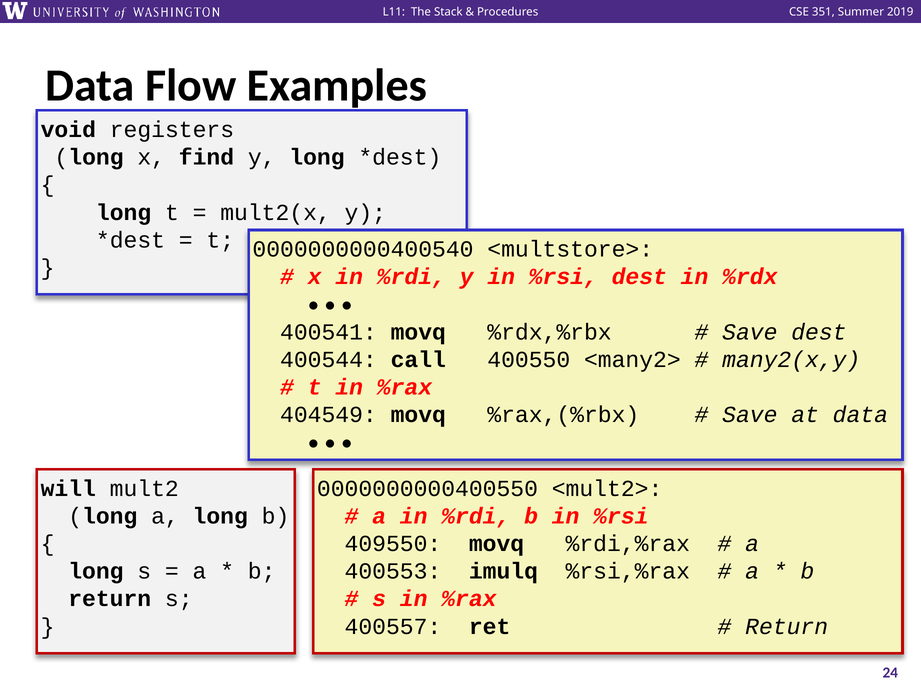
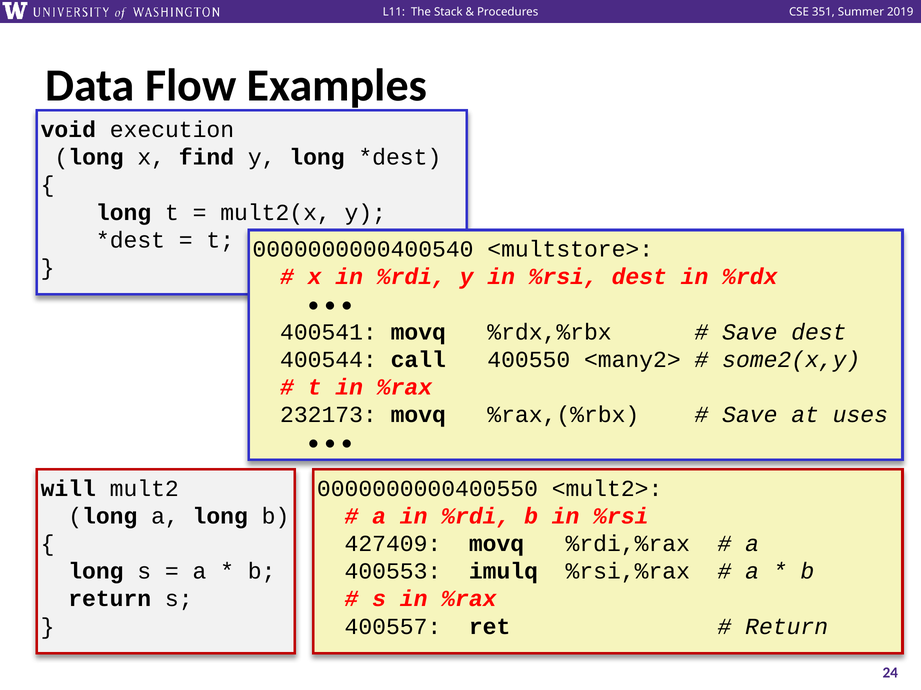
registers: registers -> execution
many2(x,y: many2(x,y -> some2(x,y
404549: 404549 -> 232173
at data: data -> uses
409550: 409550 -> 427409
